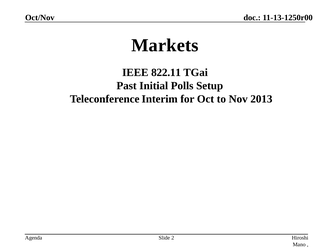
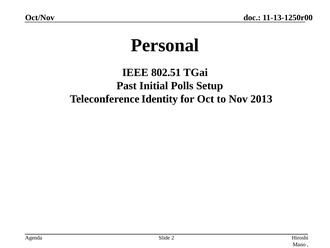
Markets: Markets -> Personal
822.11: 822.11 -> 802.51
Interim: Interim -> Identity
